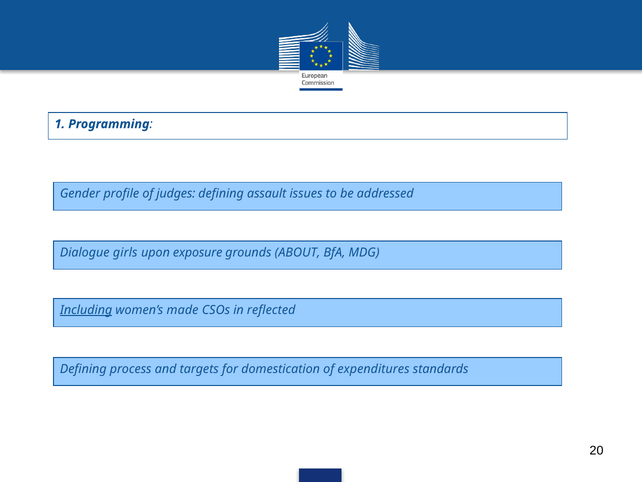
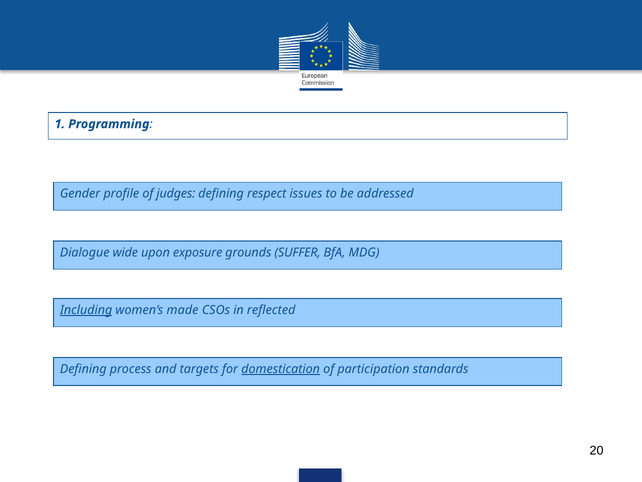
assault: assault -> respect
girls: girls -> wide
ABOUT: ABOUT -> SUFFER
domestication underline: none -> present
expenditures: expenditures -> participation
